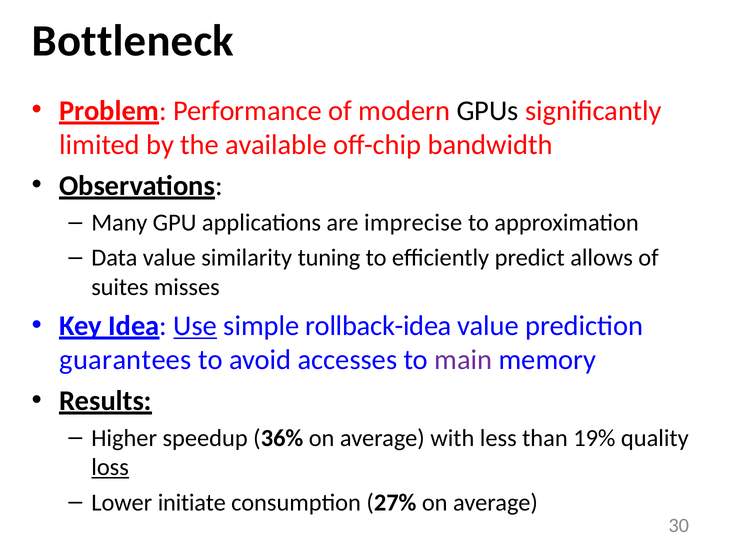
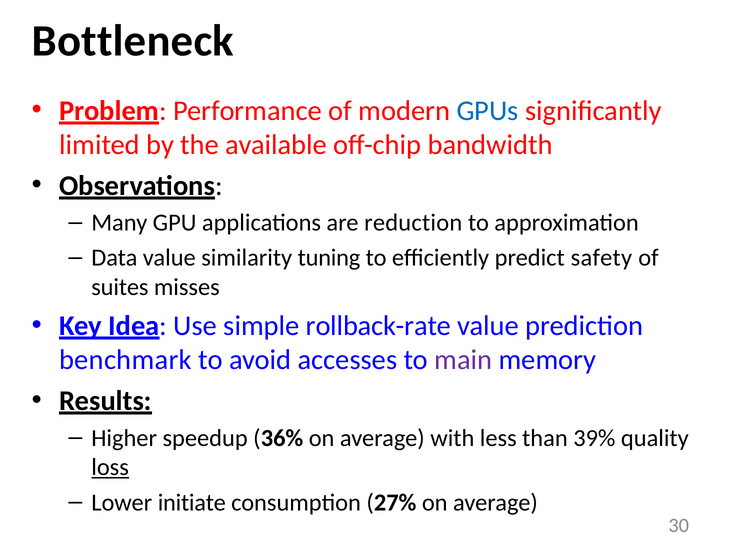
GPUs colour: black -> blue
imprecise: imprecise -> reduction
allows: allows -> safety
Use underline: present -> none
rollback-idea: rollback-idea -> rollback-rate
guarantees: guarantees -> benchmark
19%: 19% -> 39%
